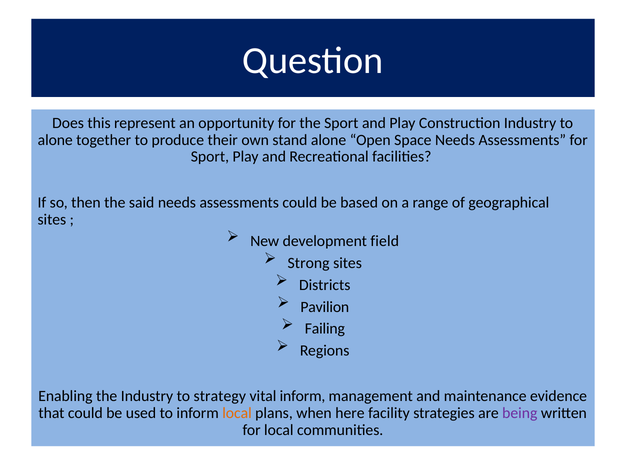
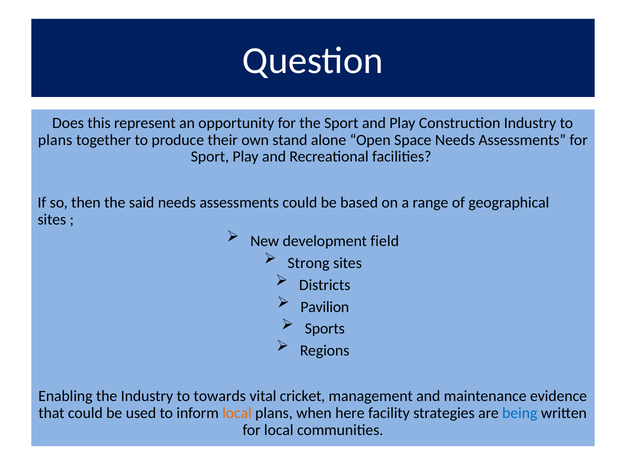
alone at (55, 140): alone -> plans
Failing: Failing -> Sports
strategy: strategy -> towards
vital inform: inform -> cricket
being colour: purple -> blue
